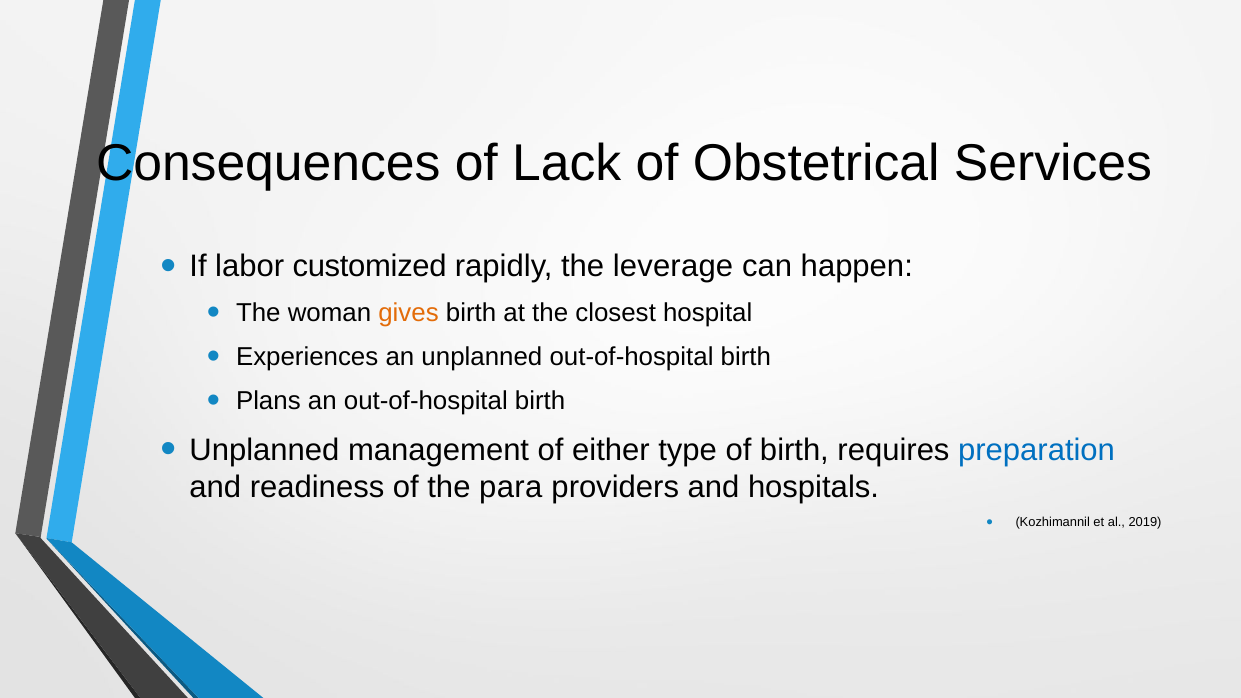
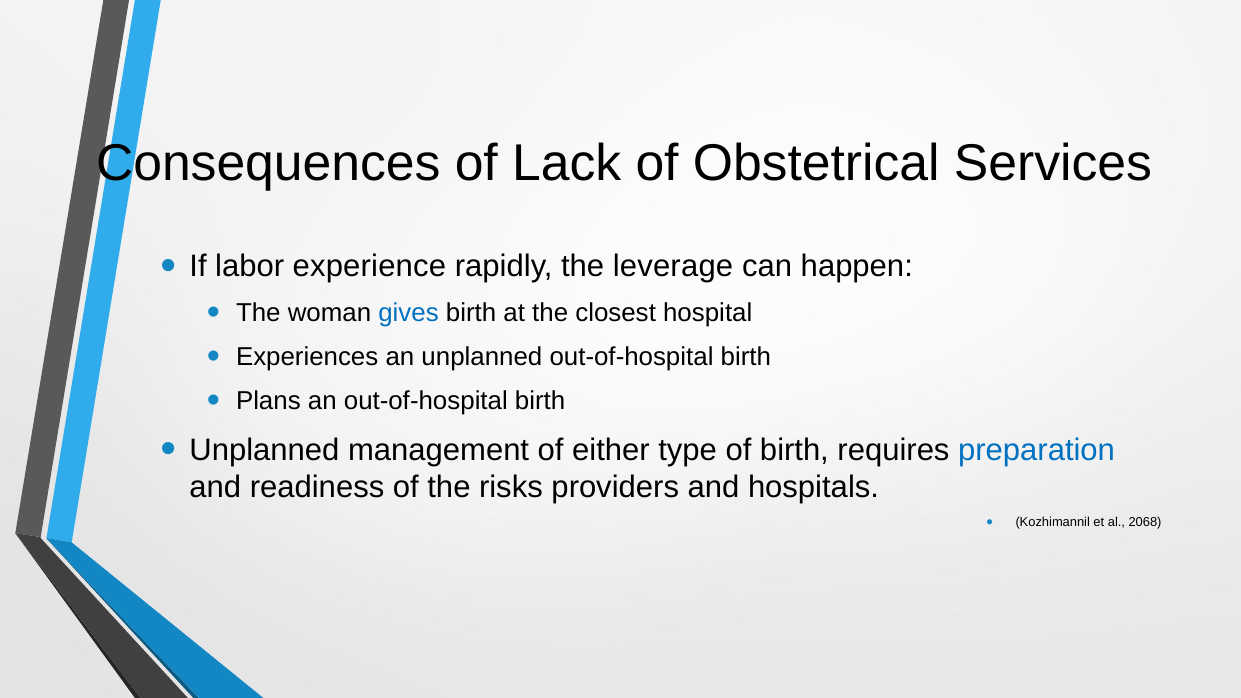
customized: customized -> experience
gives colour: orange -> blue
para: para -> risks
2019: 2019 -> 2068
